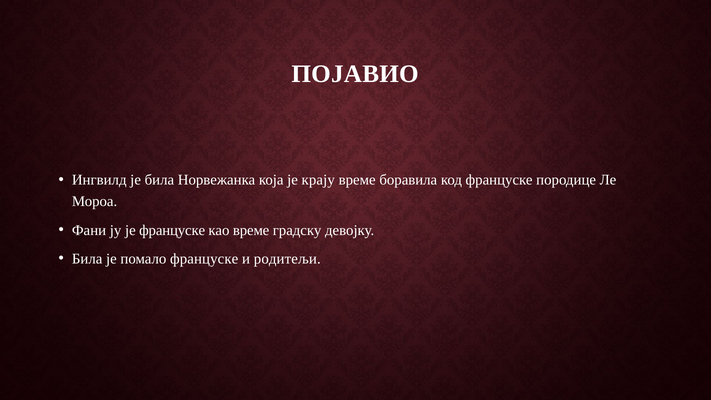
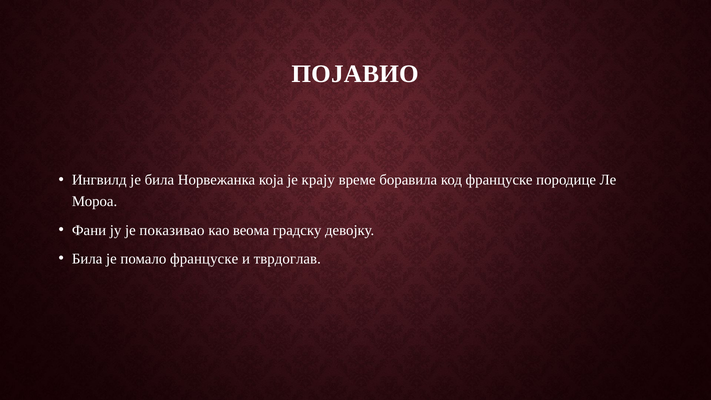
је француске: француске -> показивао
као време: време -> веома
родитељи: родитељи -> тврдоглав
